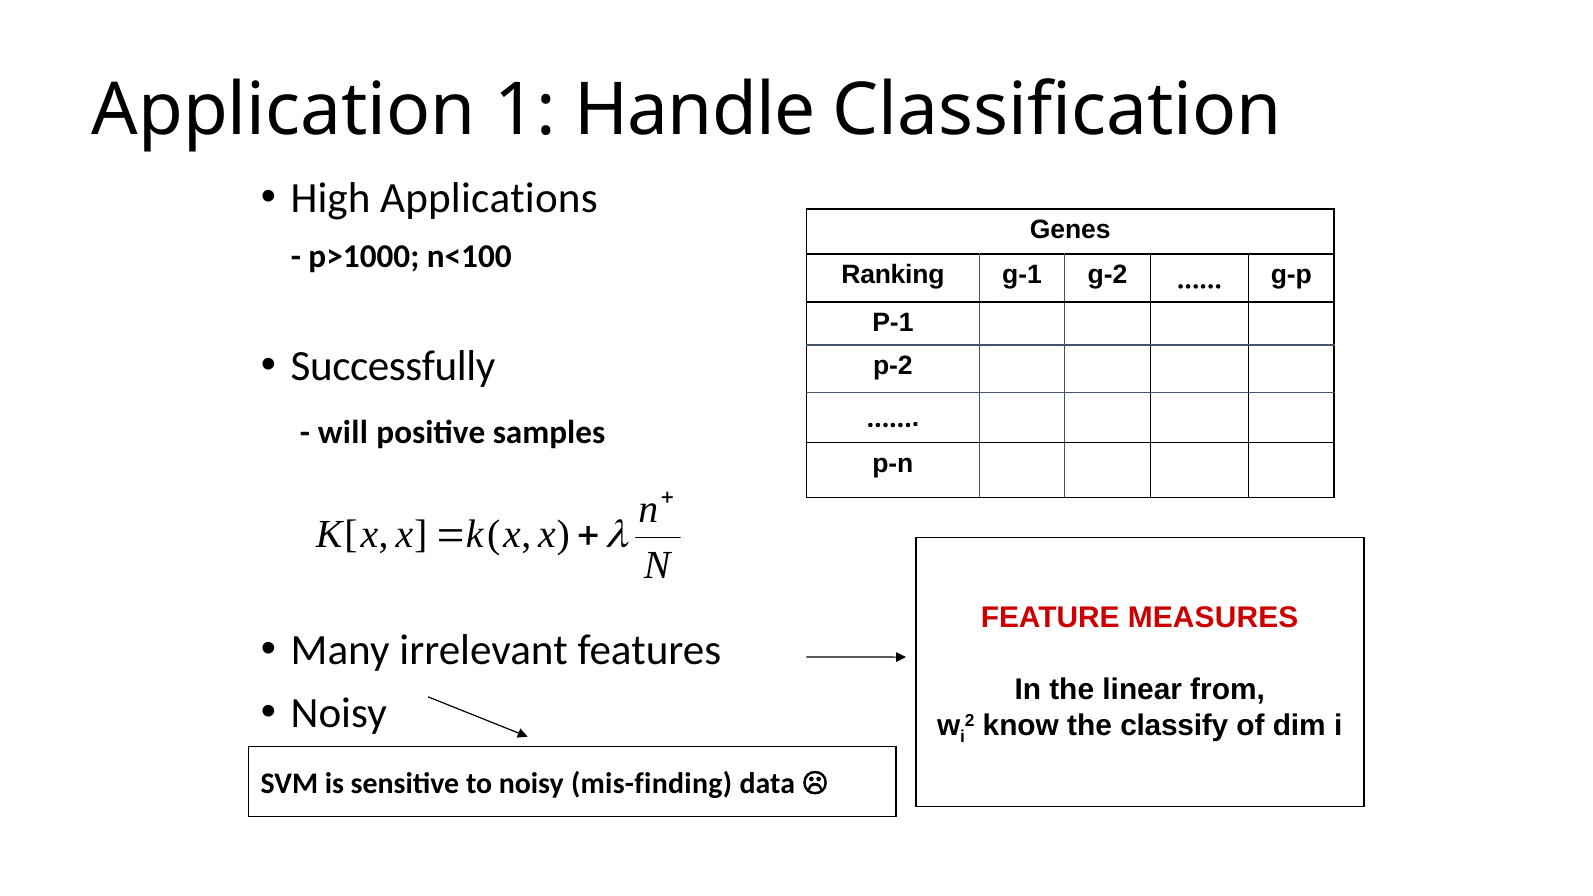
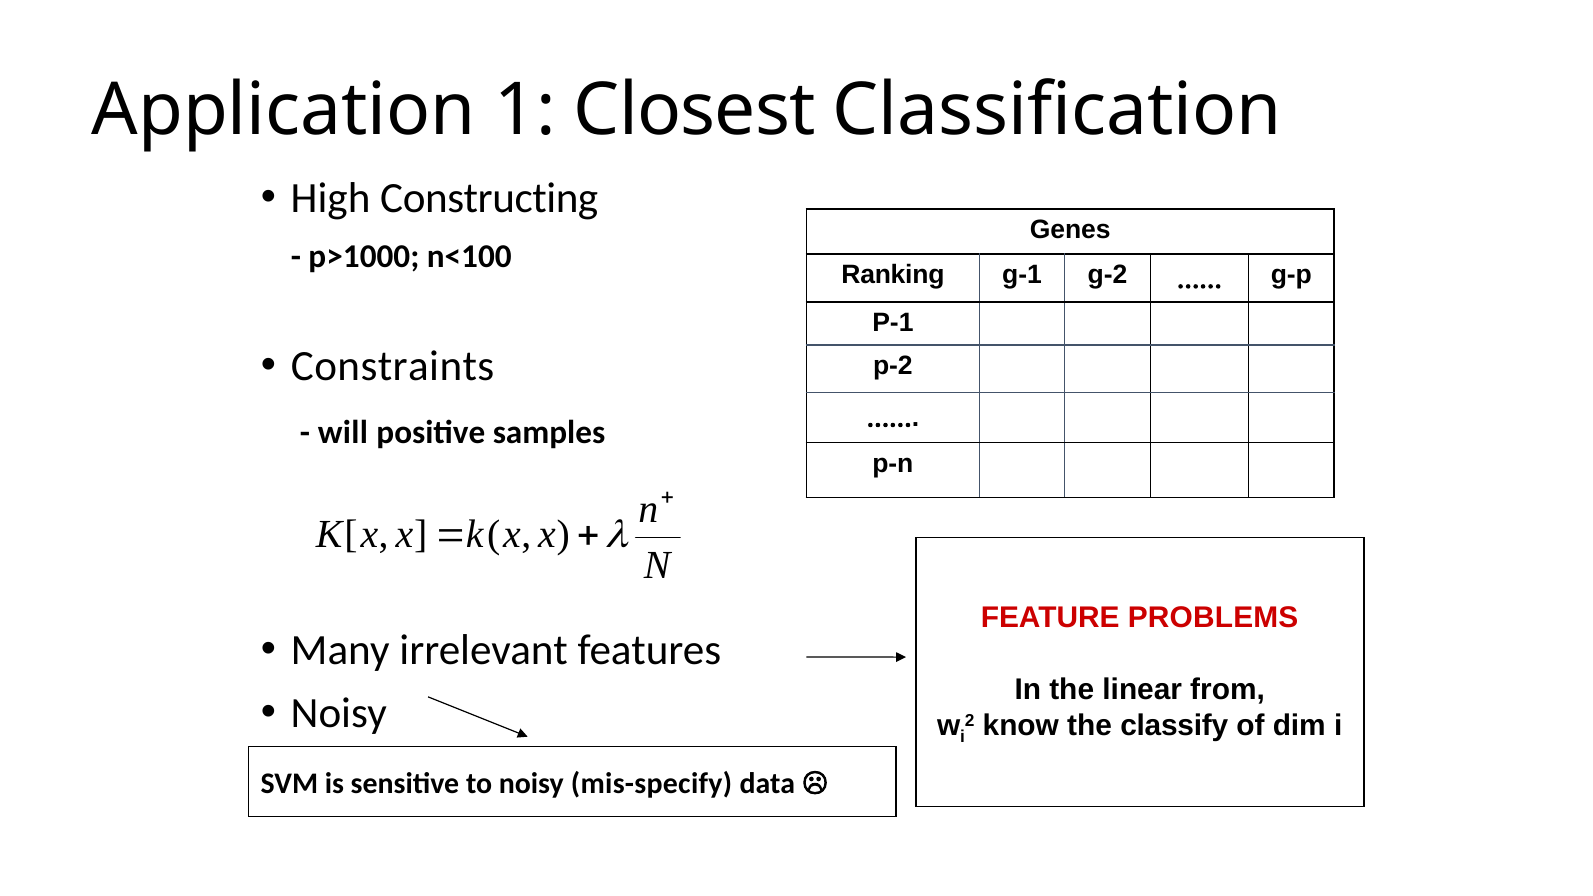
Handle: Handle -> Closest
Applications: Applications -> Constructing
Successfully: Successfully -> Constraints
MEASURES: MEASURES -> PROBLEMS
mis-finding: mis-finding -> mis-specify
